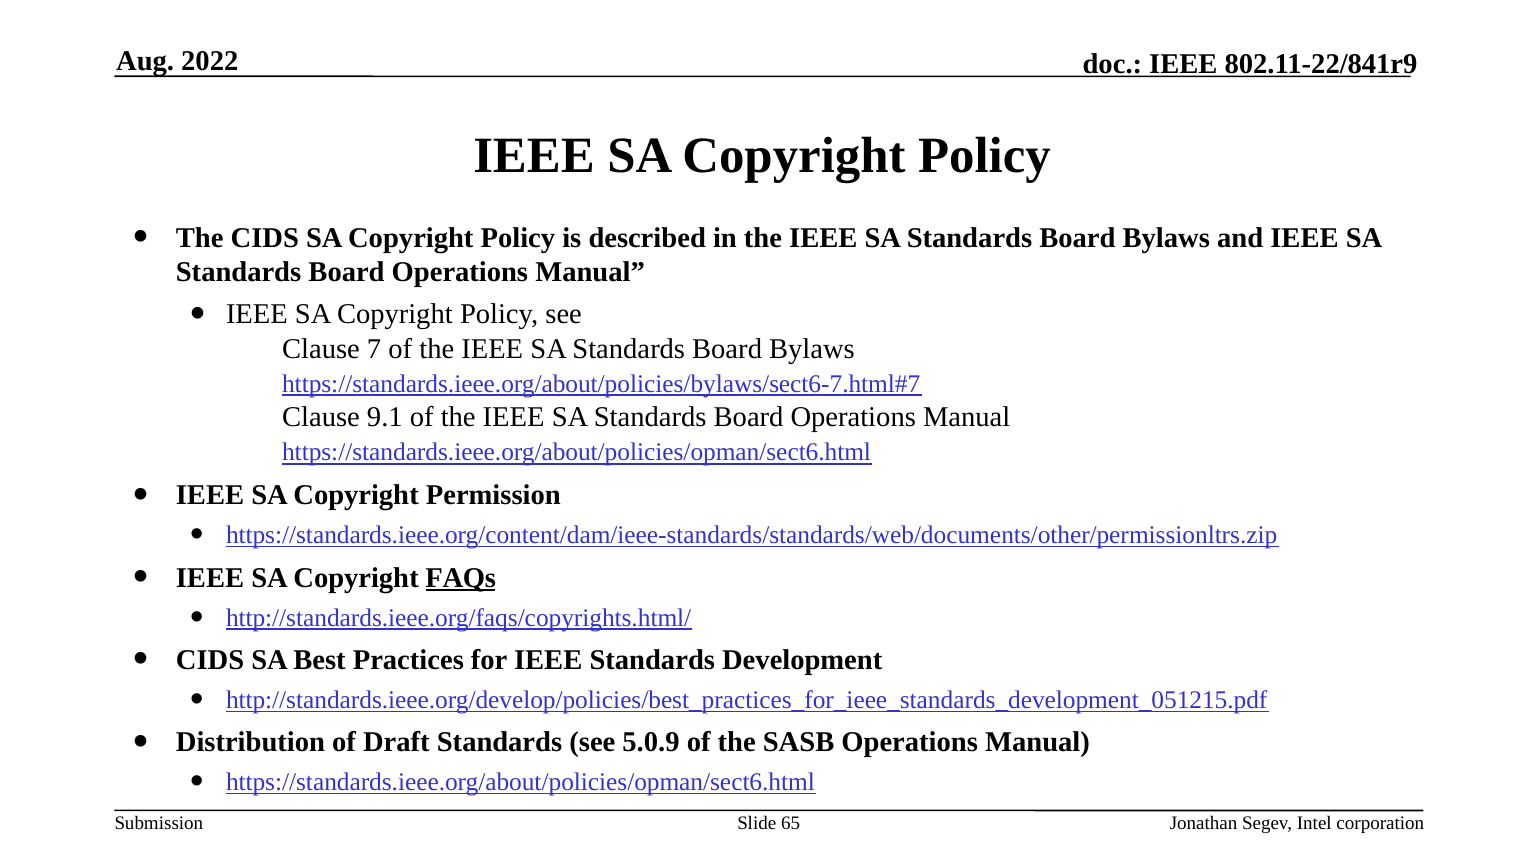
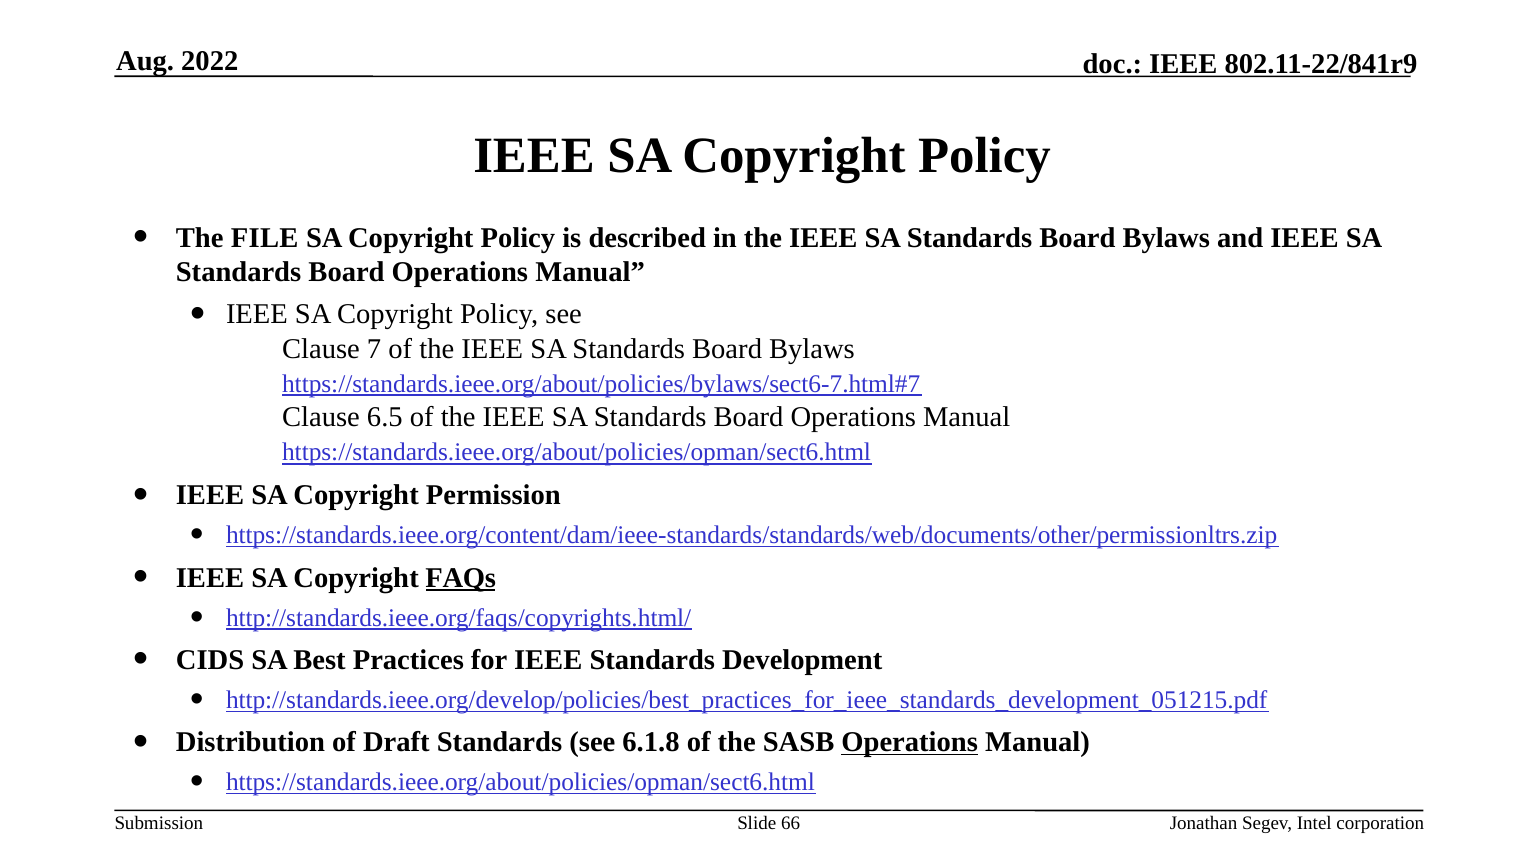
The CIDS: CIDS -> FILE
9.1: 9.1 -> 6.5
5.0.9: 5.0.9 -> 6.1.8
Operations at (910, 742) underline: none -> present
65: 65 -> 66
